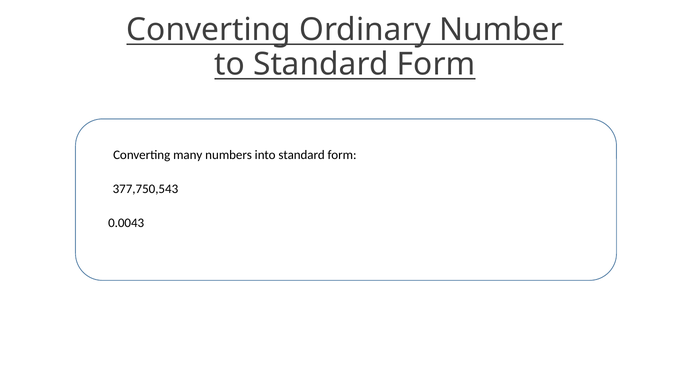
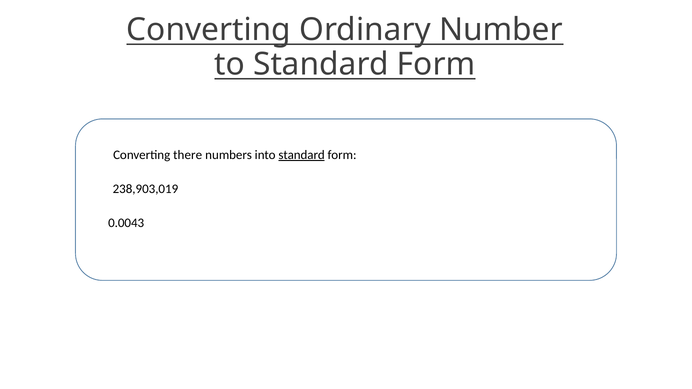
many: many -> there
standard at (302, 155) underline: none -> present
377,750,543: 377,750,543 -> 238,903,019
